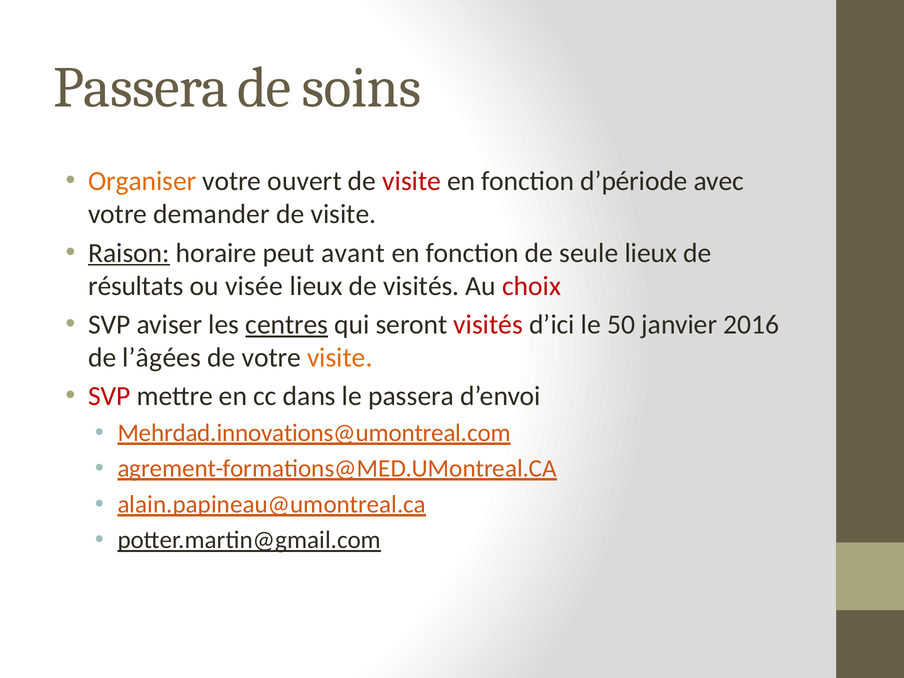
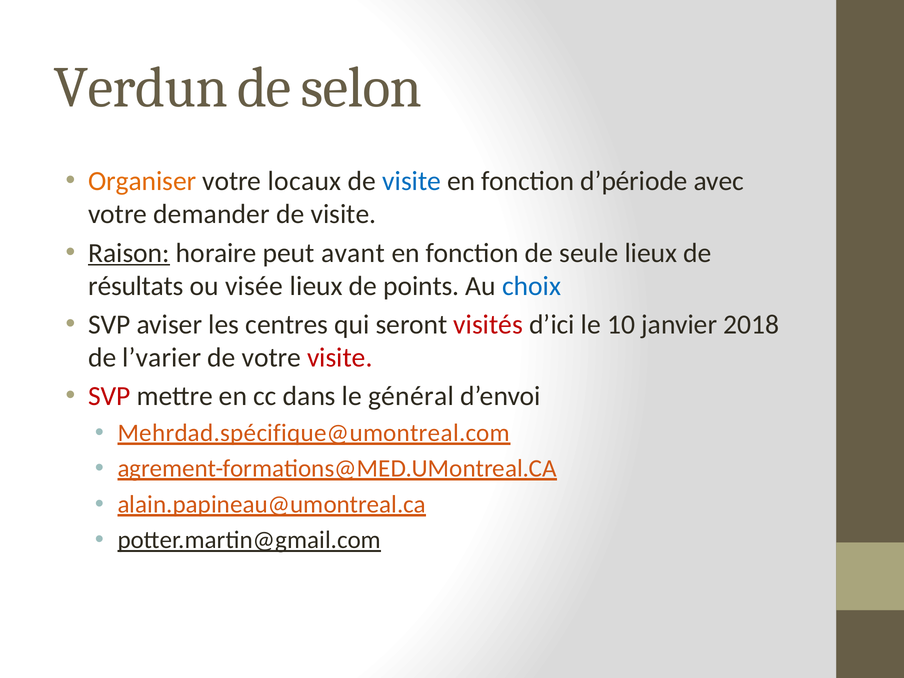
Passera at (141, 88): Passera -> Verdun
soins: soins -> selon
ouvert: ouvert -> locaux
visite at (412, 181) colour: red -> blue
de visités: visités -> points
choix colour: red -> blue
centres underline: present -> none
50: 50 -> 10
2016: 2016 -> 2018
l’âgées: l’âgées -> l’varier
visite at (340, 358) colour: orange -> red
le passera: passera -> général
Mehrdad.innovations@umontreal.com: Mehrdad.innovations@umontreal.com -> Mehrdad.spécifique@umontreal.com
